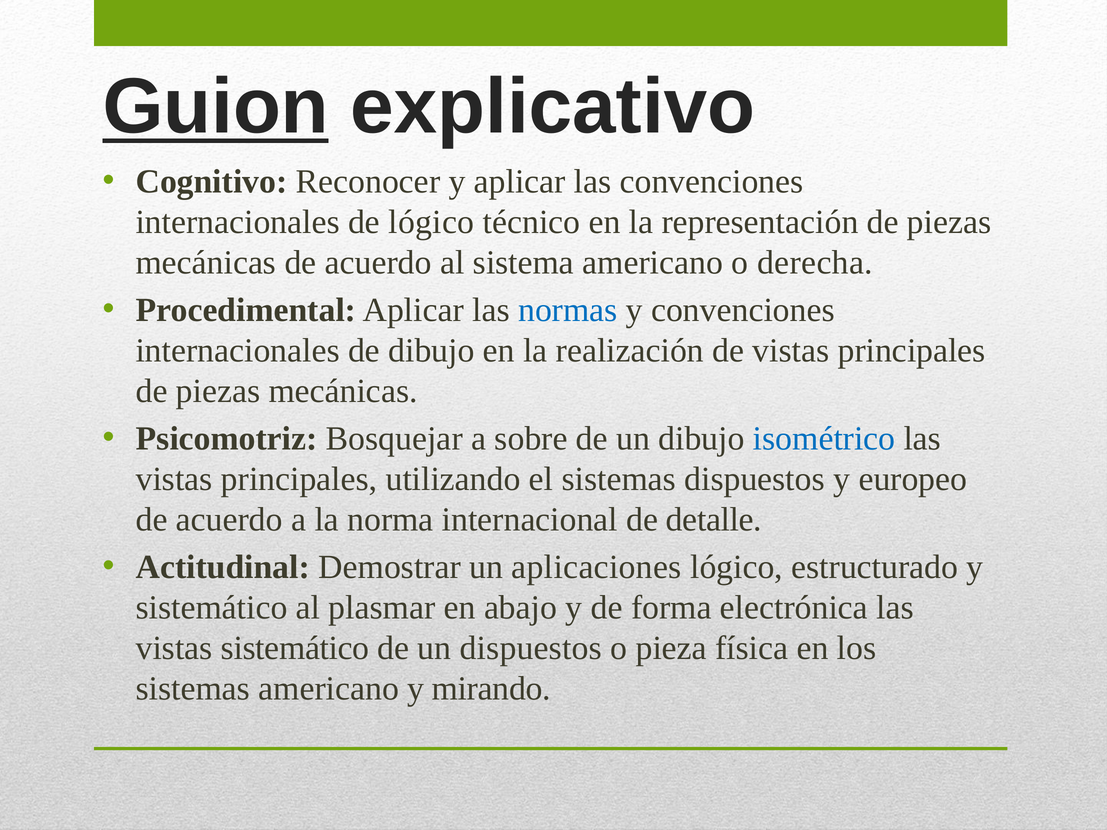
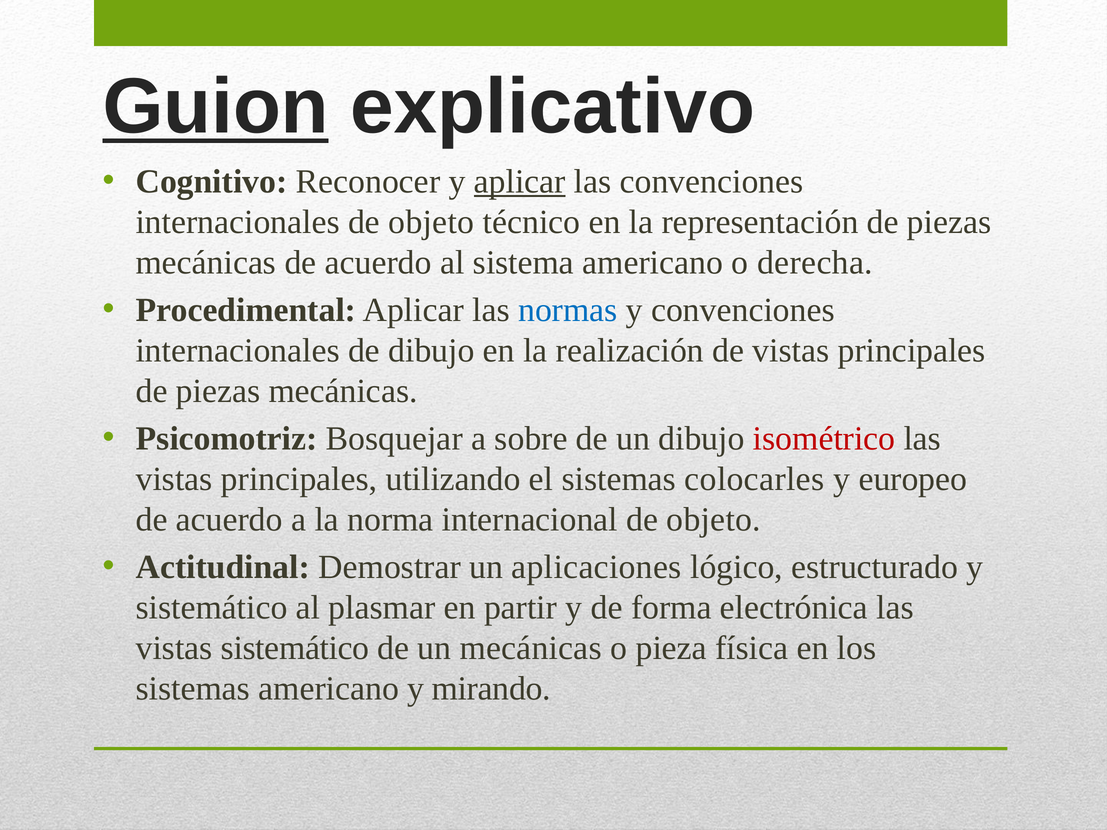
aplicar at (520, 182) underline: none -> present
internacionales de lógico: lógico -> objeto
isométrico colour: blue -> red
sistemas dispuestos: dispuestos -> colocarles
internacional de detalle: detalle -> objeto
abajo: abajo -> partir
un dispuestos: dispuestos -> mecánicas
